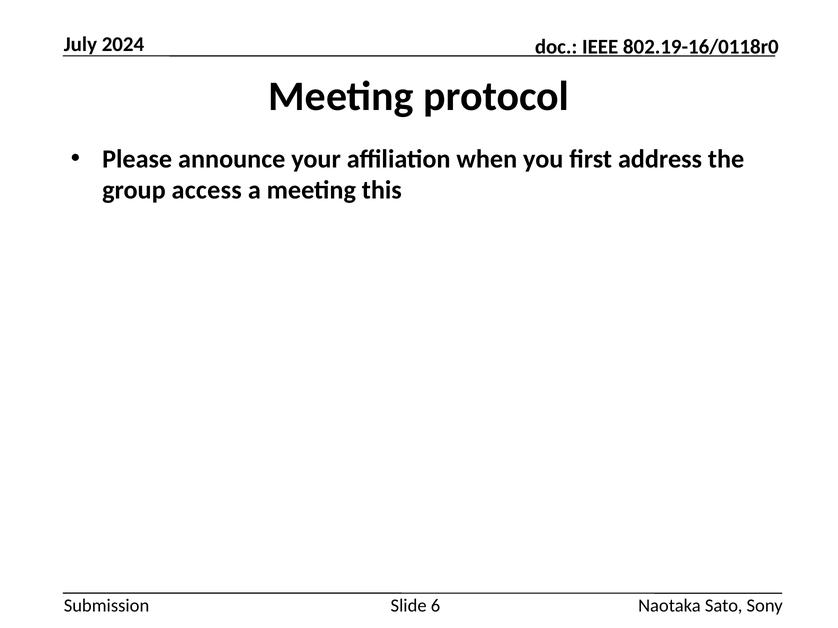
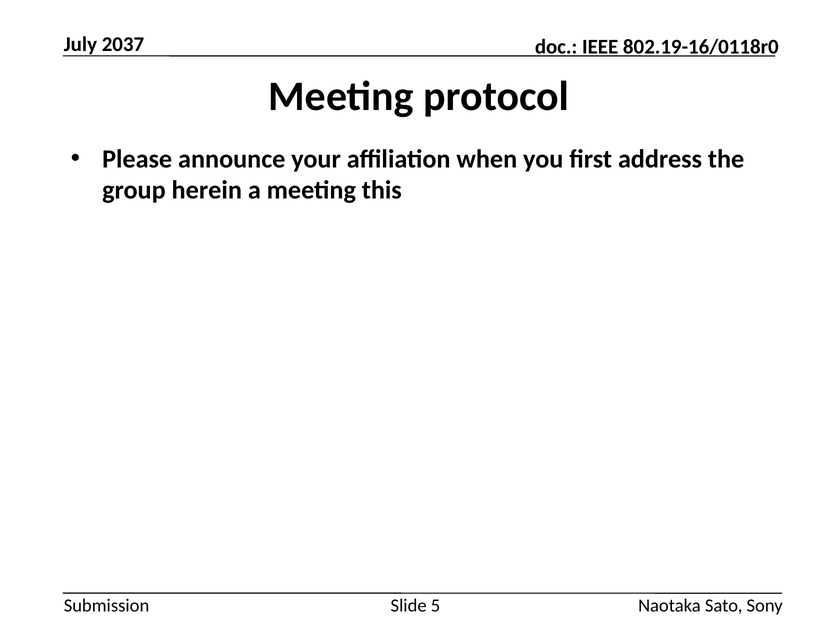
2024: 2024 -> 2037
access: access -> herein
6: 6 -> 5
